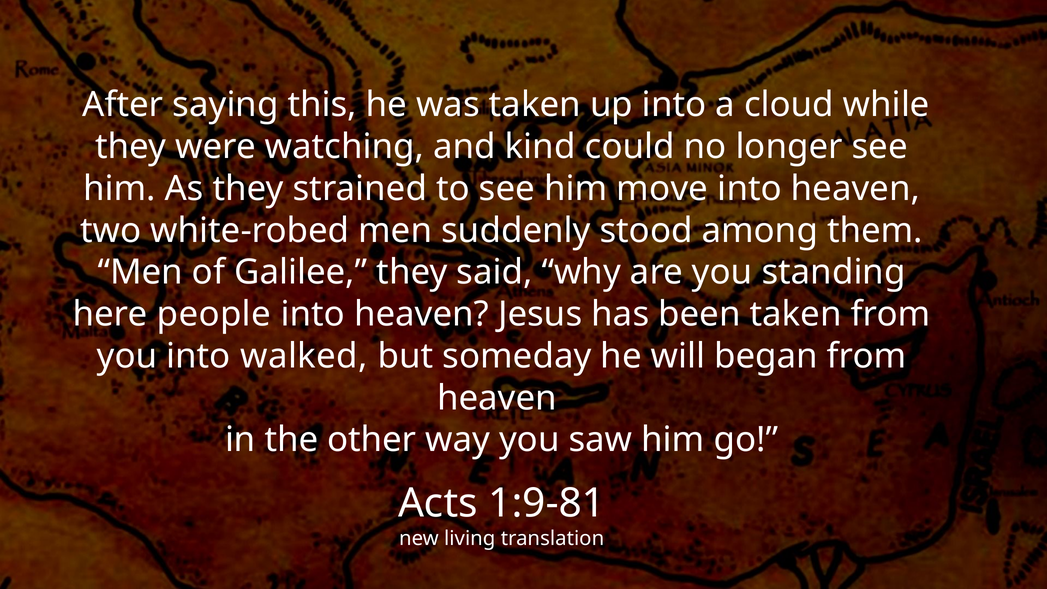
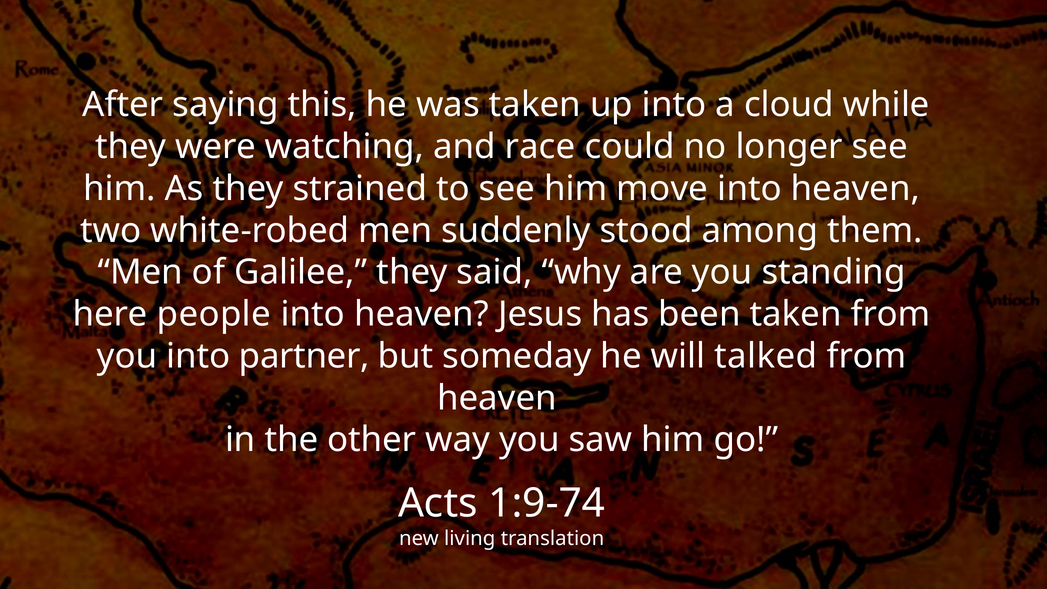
kind: kind -> race
walked: walked -> partner
began: began -> talked
1:9-81: 1:9-81 -> 1:9-74
